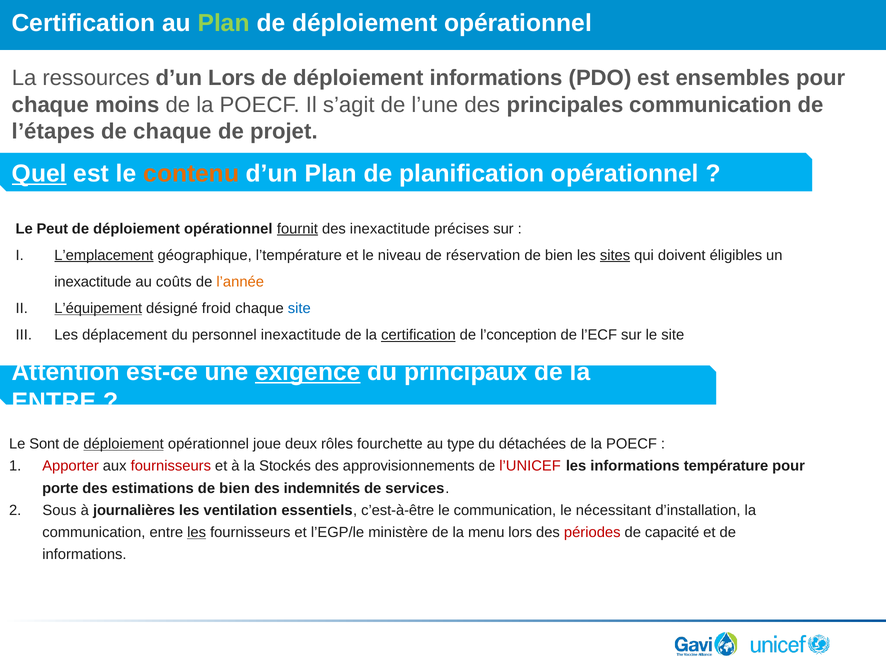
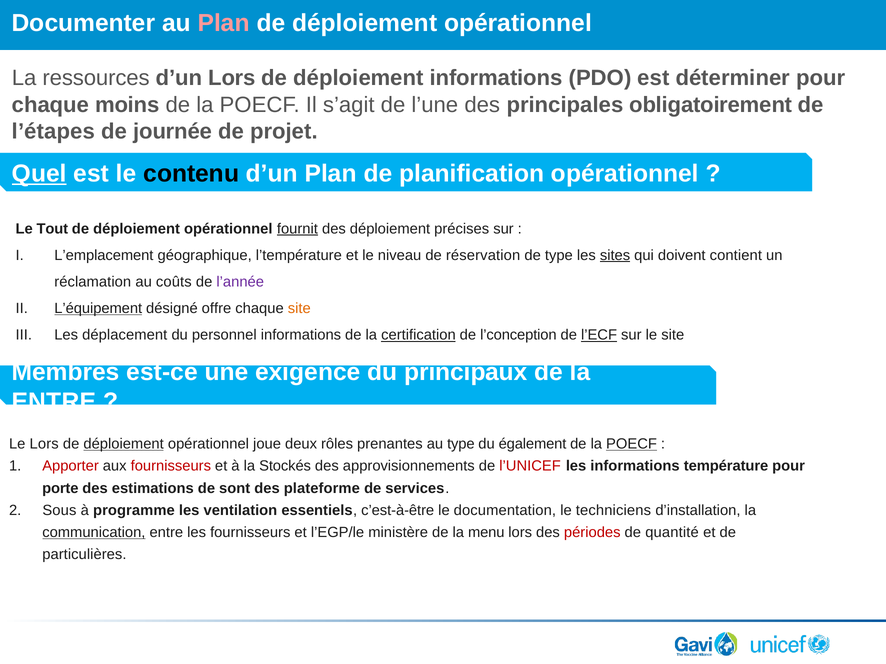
Certification at (83, 23): Certification -> Documenter
Plan at (224, 23) colour: light green -> pink
ensembles: ensembles -> déterminer
principales communication: communication -> obligatoirement
de chaque: chaque -> journée
contenu colour: orange -> black
Peut: Peut -> Tout
des inexactitude: inexactitude -> déploiement
L’emplacement underline: present -> none
bien at (559, 255): bien -> type
éligibles: éligibles -> contient
inexactitude at (93, 282): inexactitude -> réclamation
l’année colour: orange -> purple
froid: froid -> offre
site at (299, 309) colour: blue -> orange
personnel inexactitude: inexactitude -> informations
l’ECF underline: none -> present
Attention: Attention -> Membres
exigence underline: present -> none
Le Sont: Sont -> Lors
fourchette: fourchette -> prenantes
détachées: détachées -> également
POECF at (632, 444) underline: none -> present
estimations de bien: bien -> sont
indemnités: indemnités -> plateforme
journalières: journalières -> programme
le communication: communication -> documentation
nécessitant: nécessitant -> techniciens
communication at (94, 533) underline: none -> present
les at (197, 533) underline: present -> none
capacité: capacité -> quantité
informations at (84, 555): informations -> particulières
